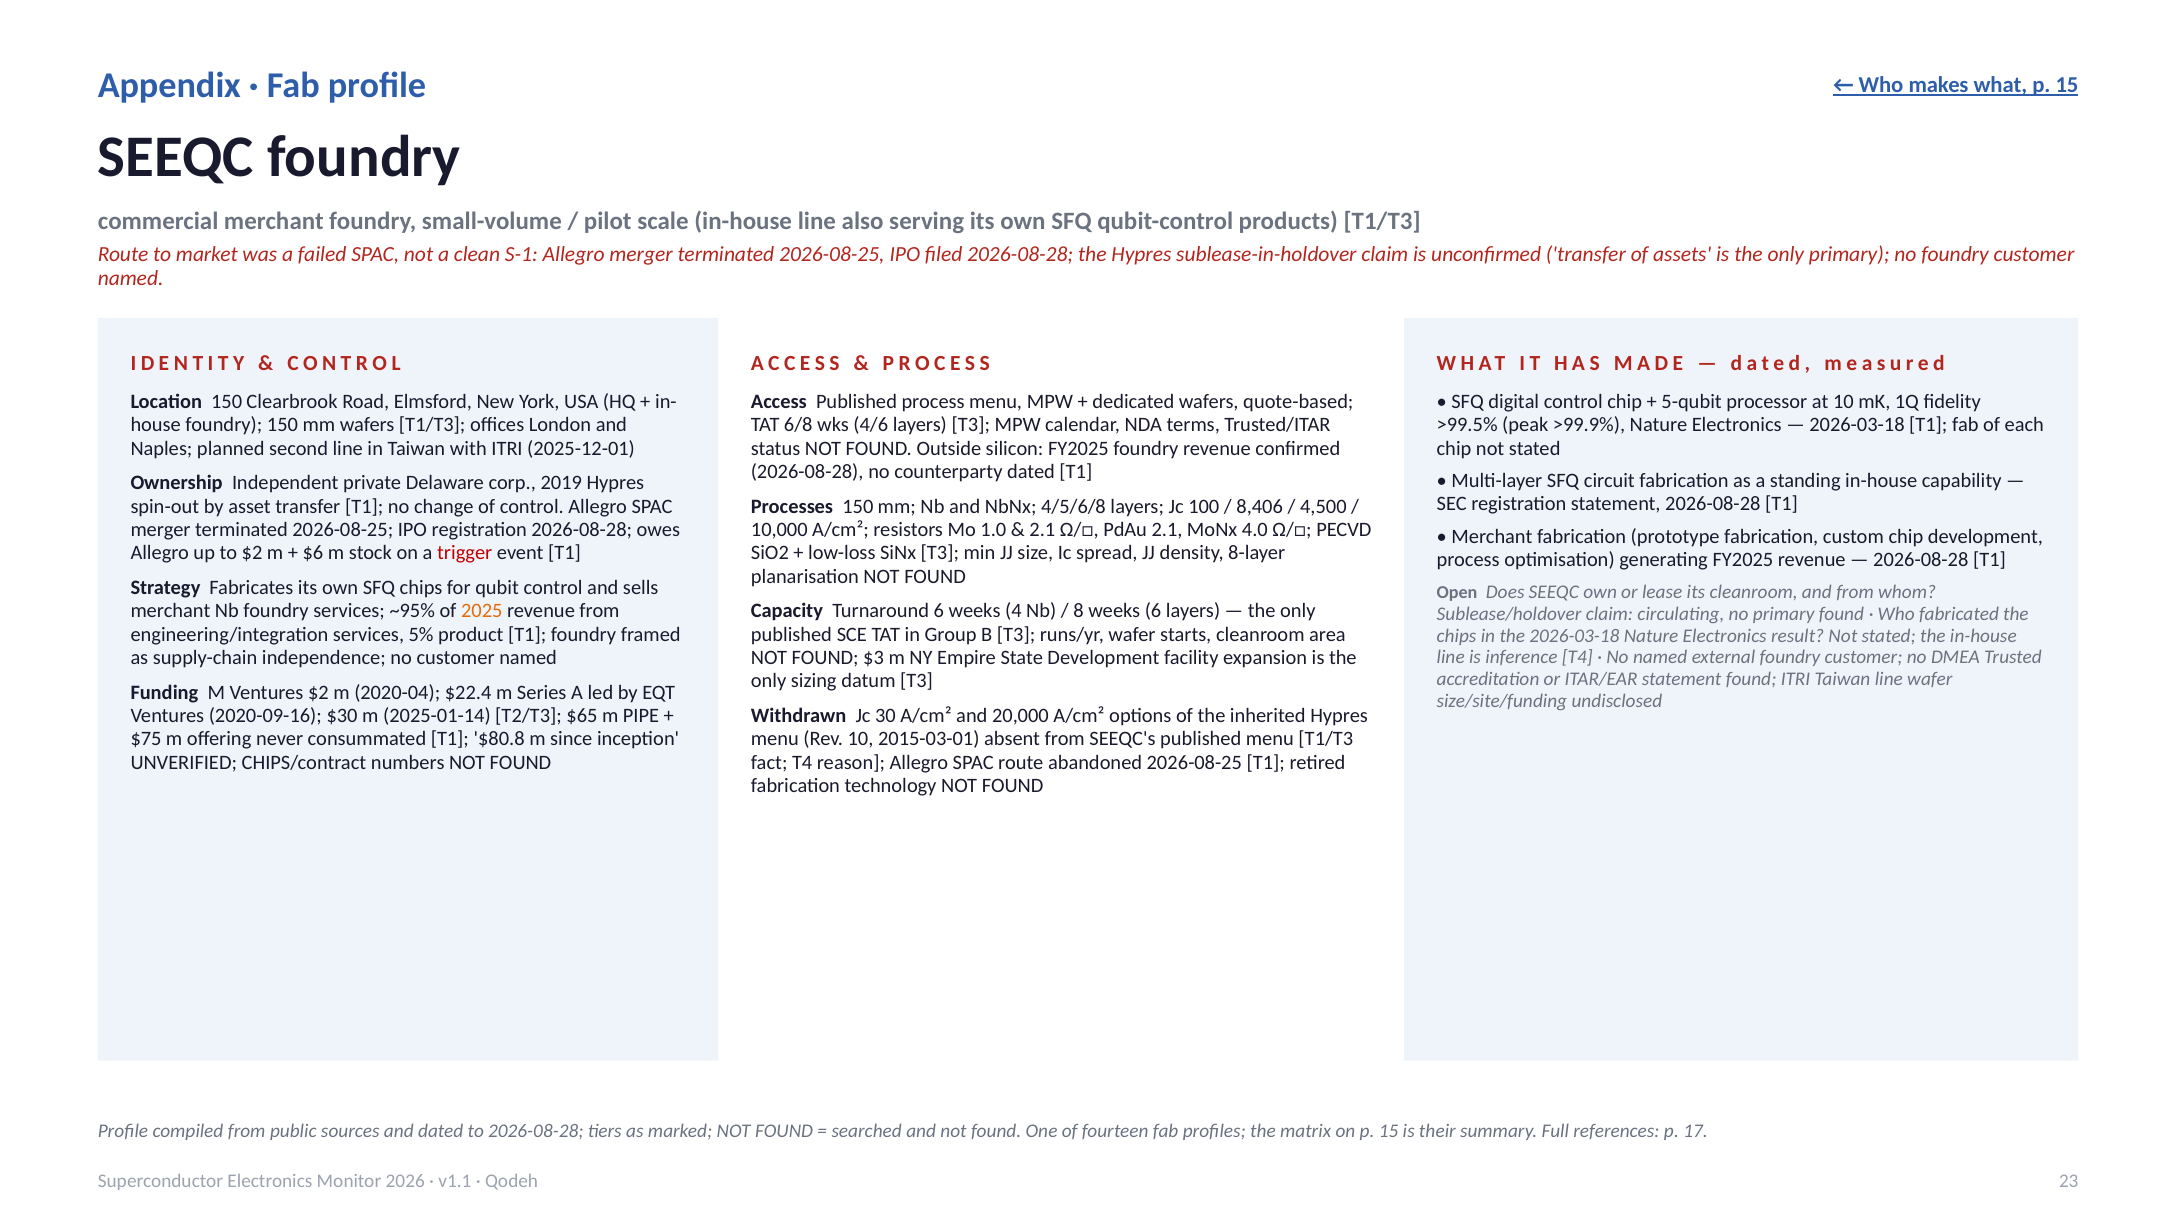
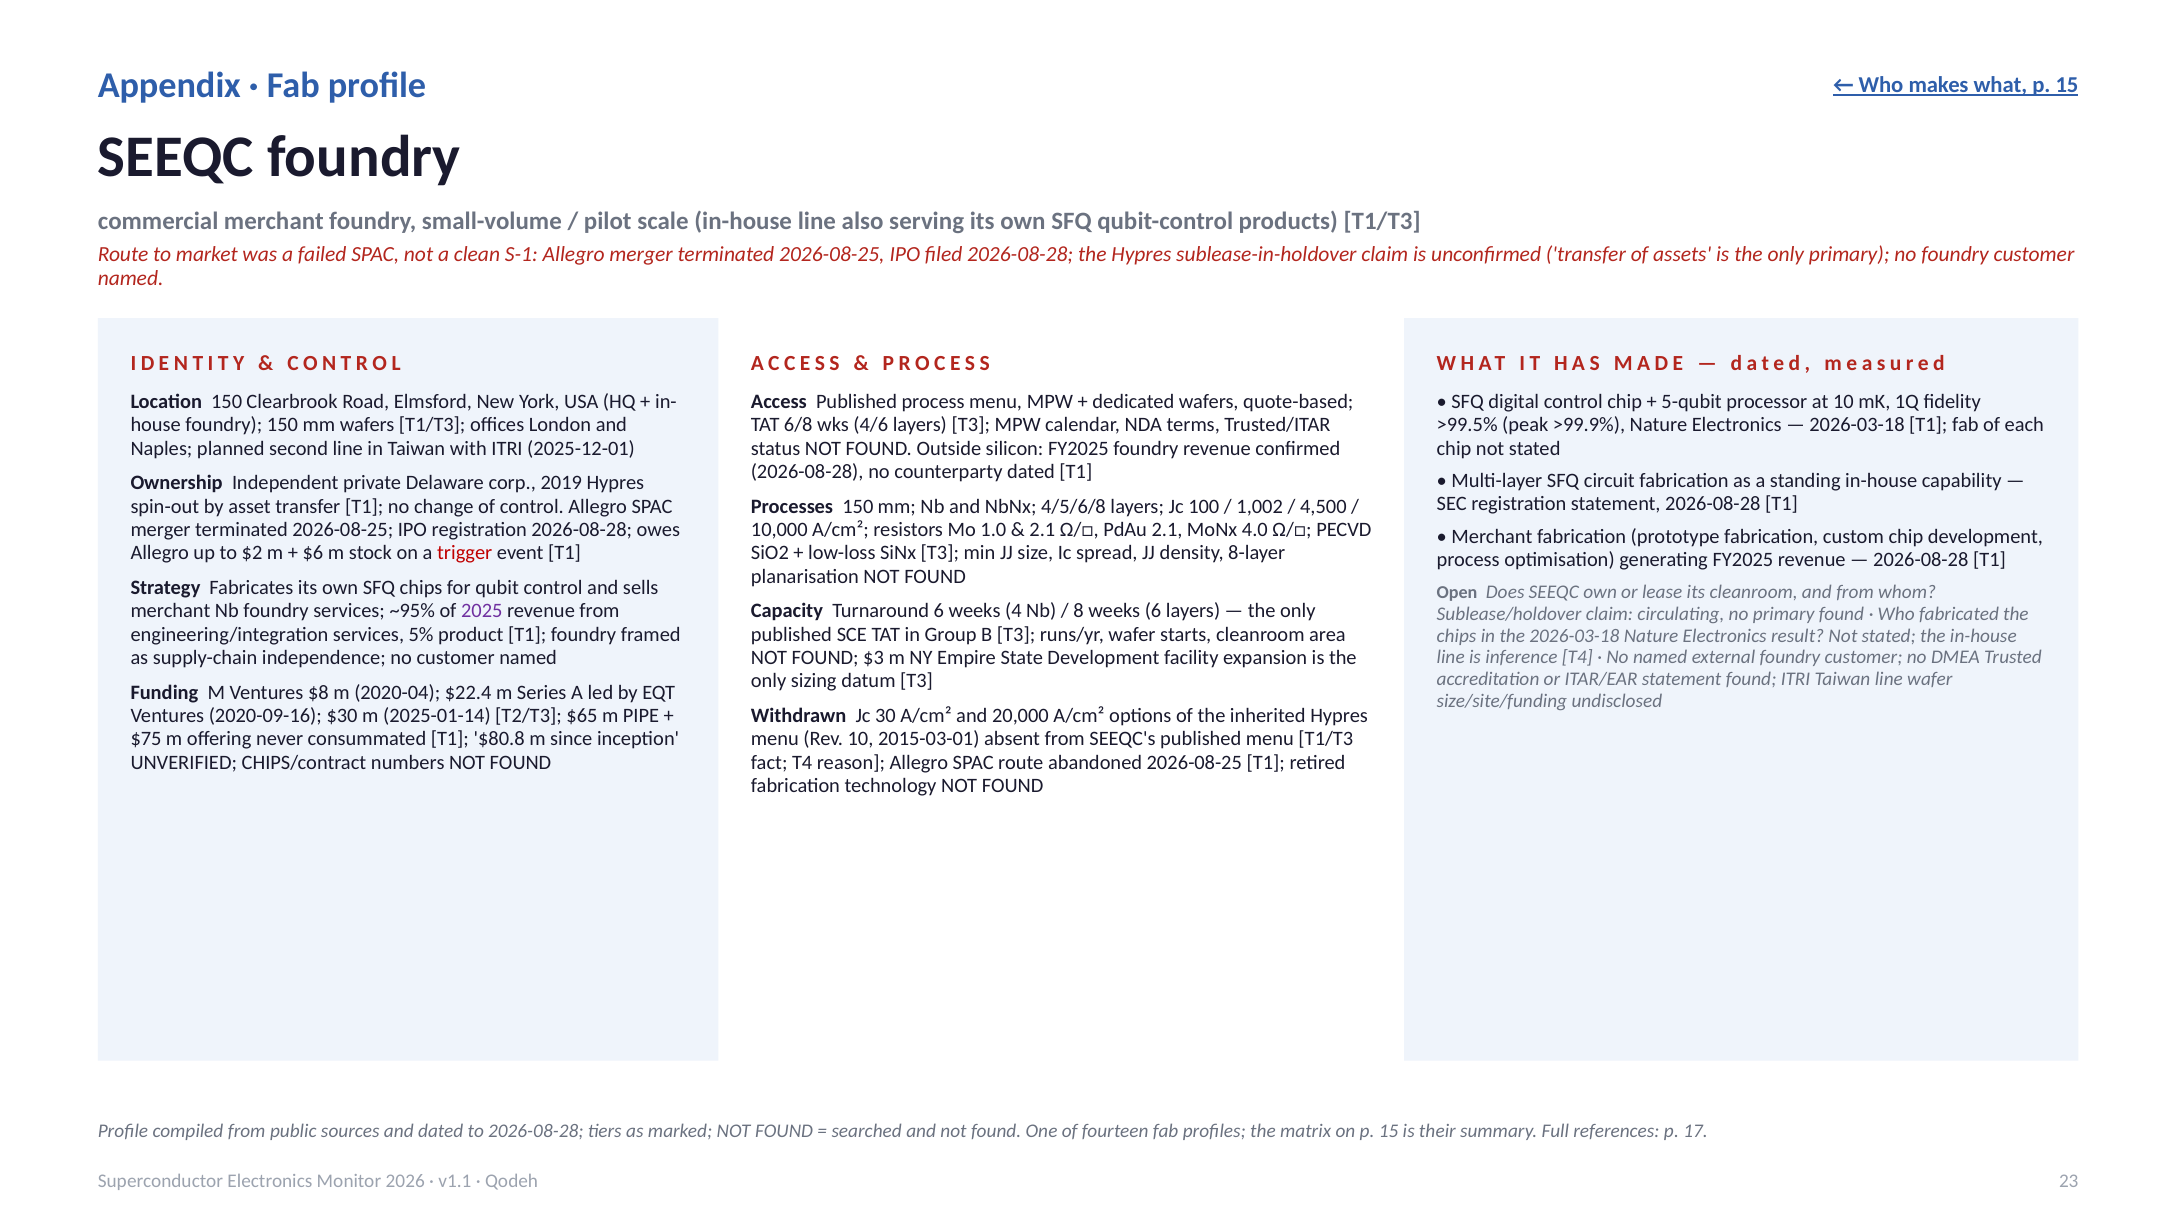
8,406: 8,406 -> 1,002
2025 colour: orange -> purple
Ventures $2: $2 -> $8
